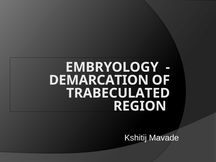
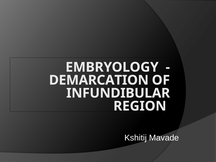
TRABECULATED: TRABECULATED -> INFUNDIBULAR
